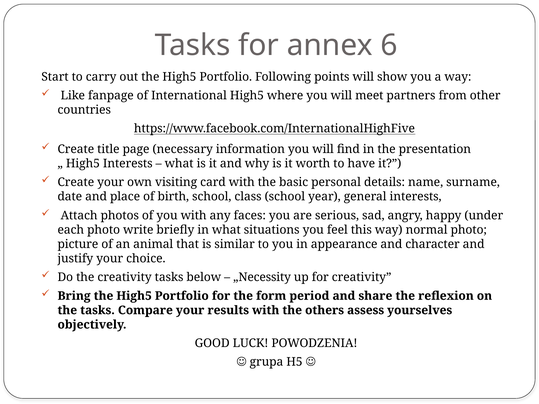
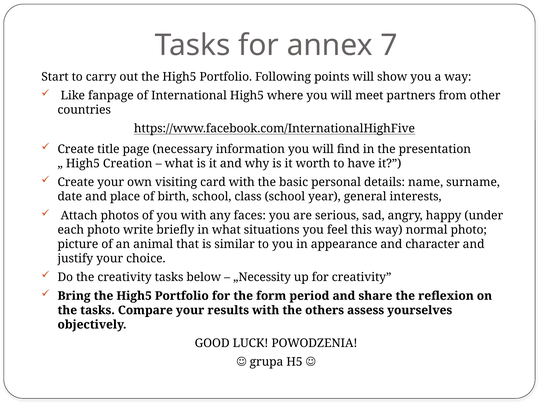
6: 6 -> 7
High5 Interests: Interests -> Creation
